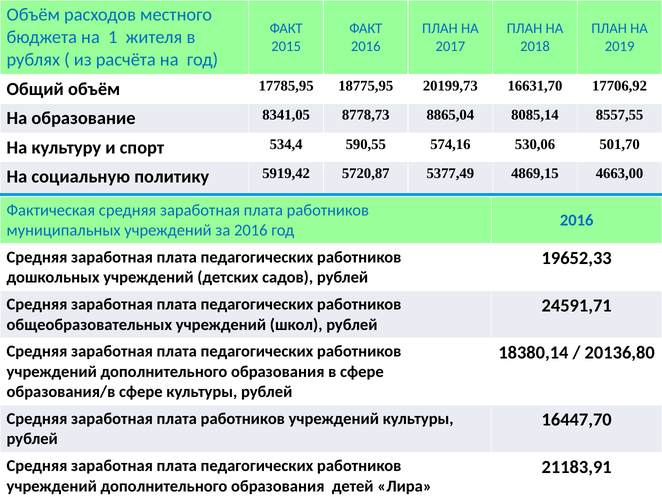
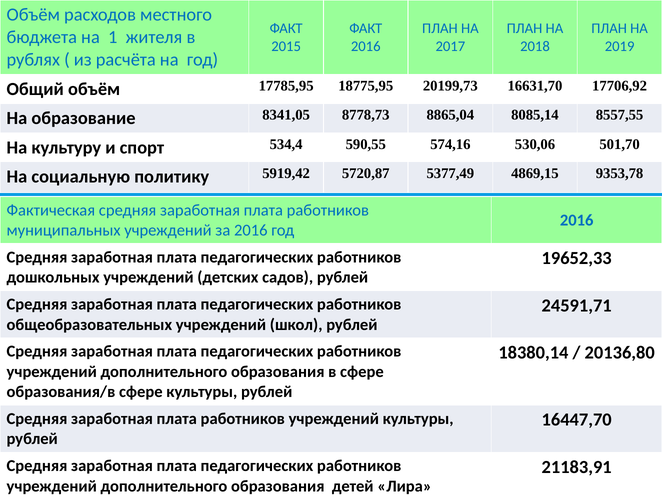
4663,00: 4663,00 -> 9353,78
